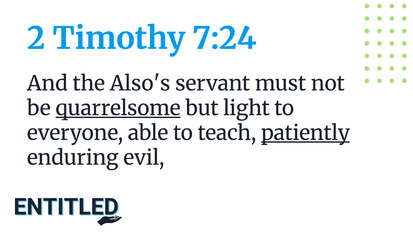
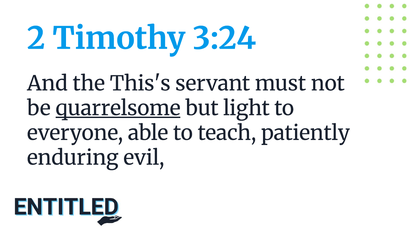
7:24: 7:24 -> 3:24
Also's: Also's -> This's
patiently underline: present -> none
